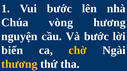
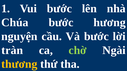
Chúa vòng: vòng -> bước
biển: biển -> tràn
chờ colour: yellow -> light green
